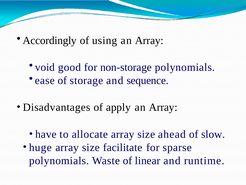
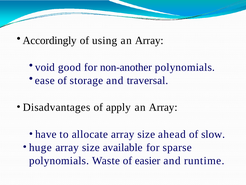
non-storage: non-storage -> non-another
sequence: sequence -> traversal
facilitate: facilitate -> available
linear: linear -> easier
